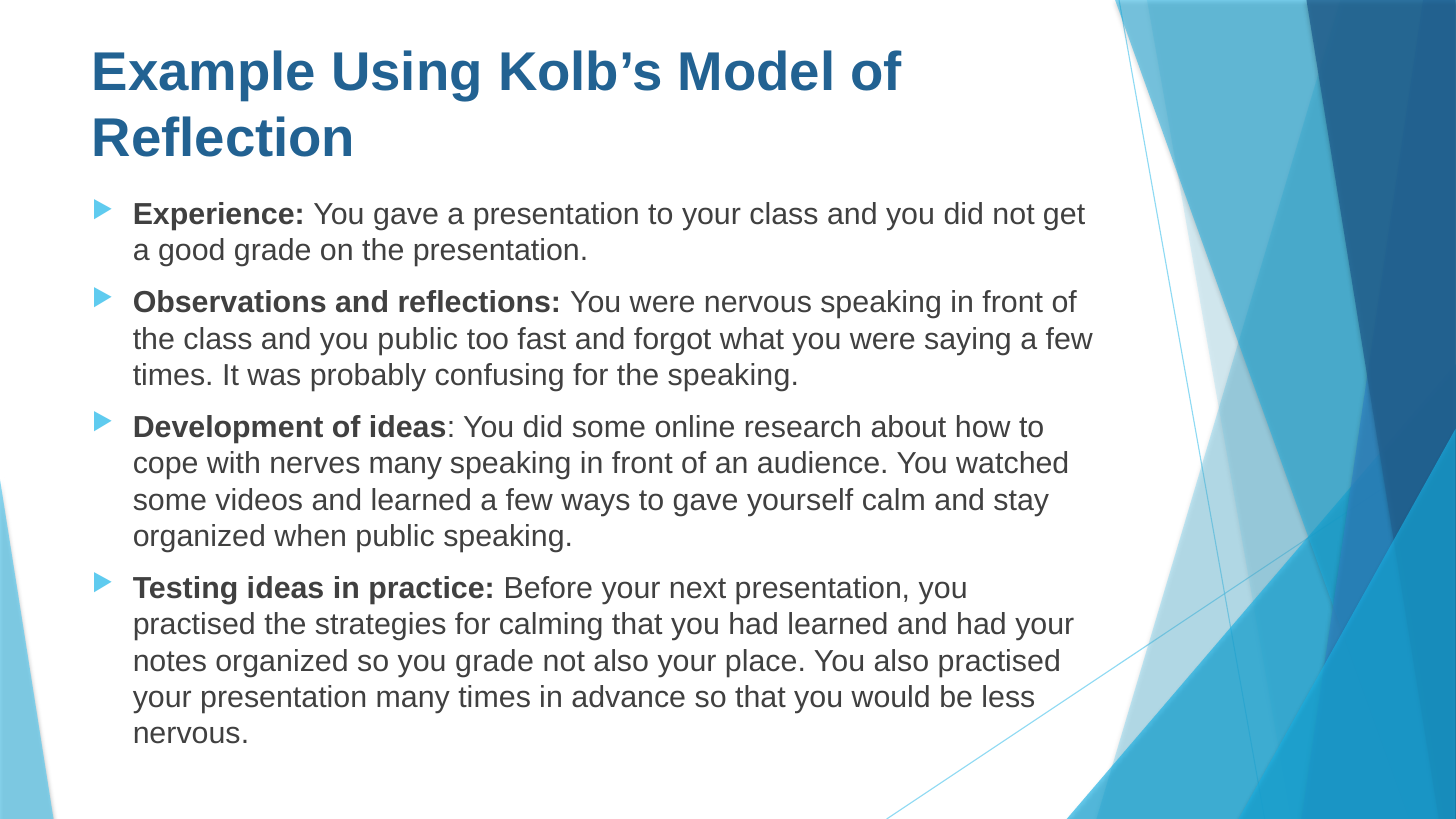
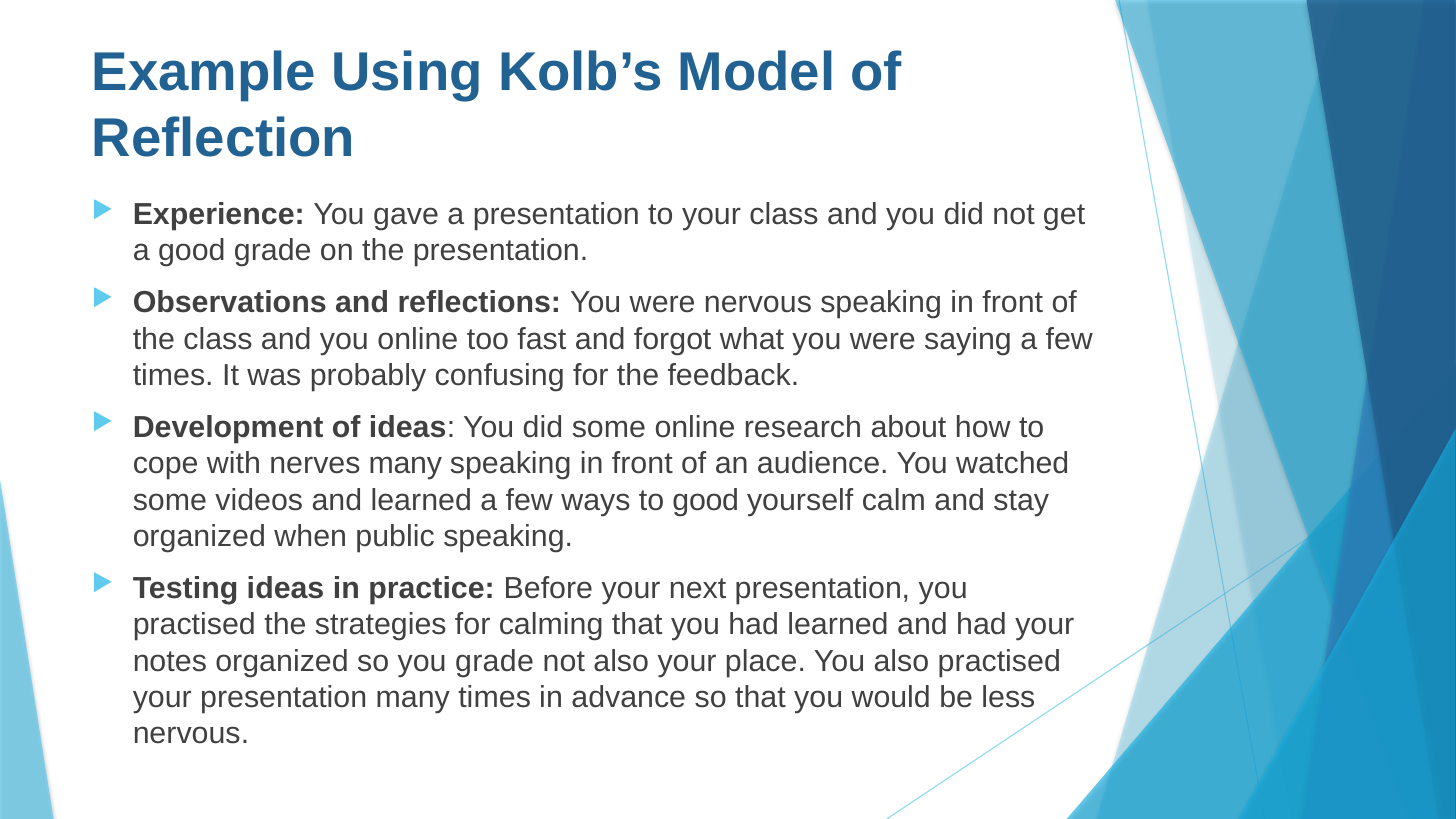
you public: public -> online
the speaking: speaking -> feedback
to gave: gave -> good
